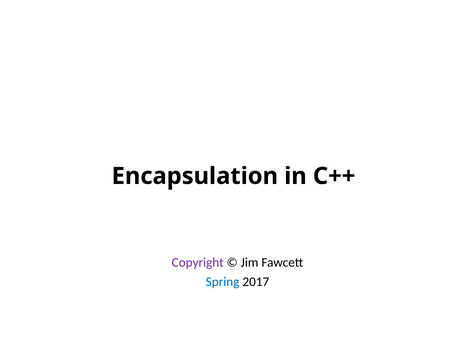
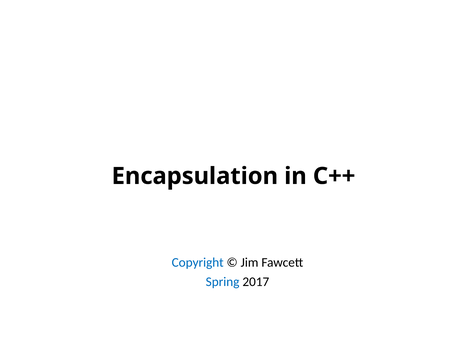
Copyright colour: purple -> blue
